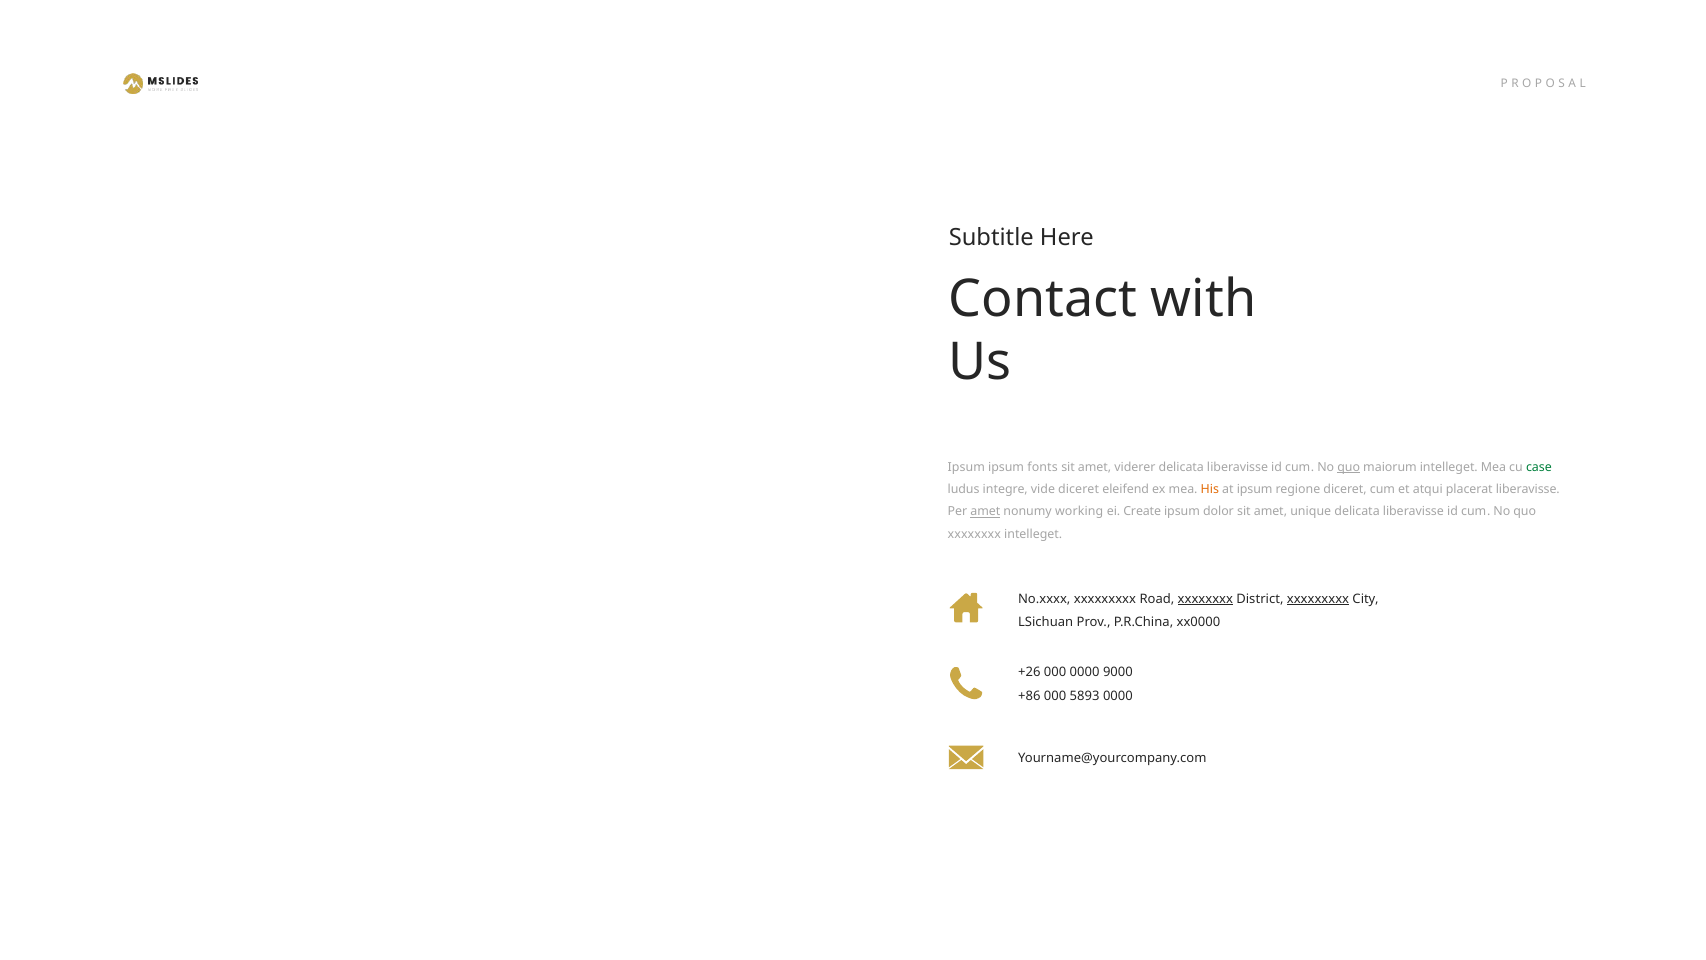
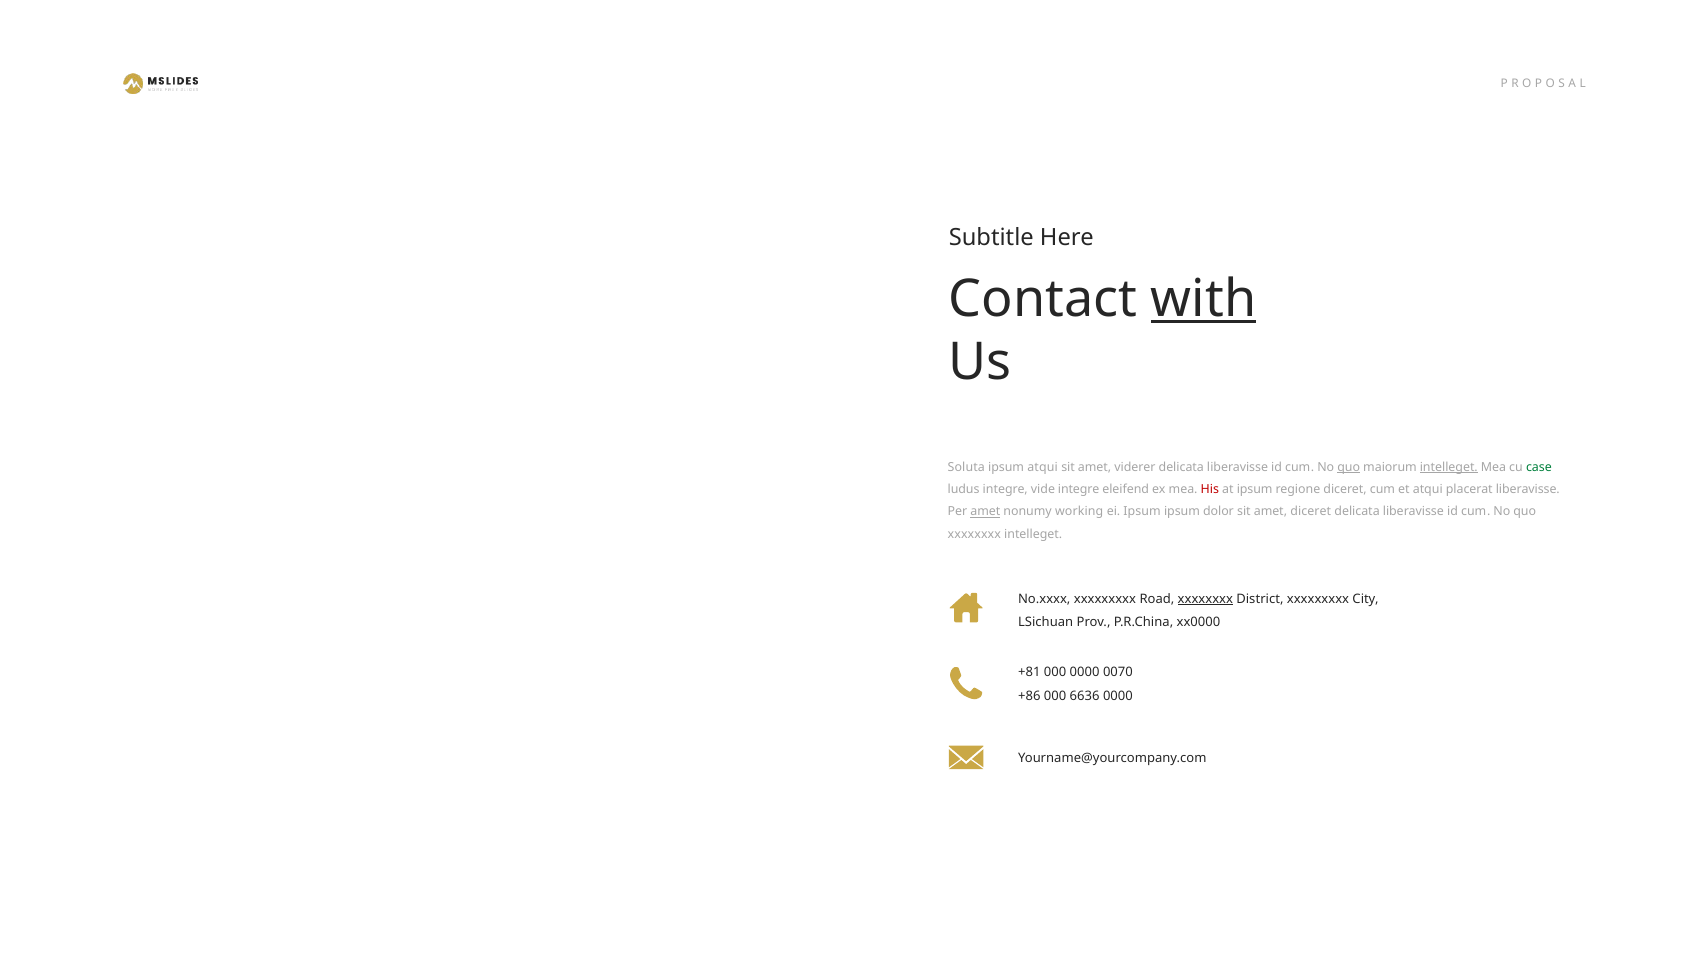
with underline: none -> present
Ipsum at (966, 467): Ipsum -> Soluta
ipsum fonts: fonts -> atqui
intelleget at (1449, 467) underline: none -> present
vide diceret: diceret -> integre
His colour: orange -> red
ei Create: Create -> Ipsum
amet unique: unique -> diceret
xxxxxxxxx at (1318, 599) underline: present -> none
+26: +26 -> +81
9000: 9000 -> 0070
5893: 5893 -> 6636
